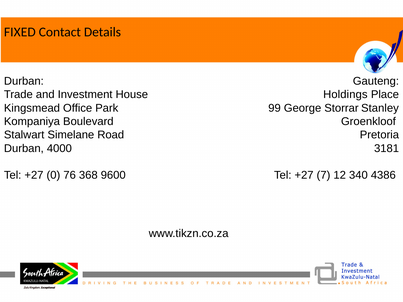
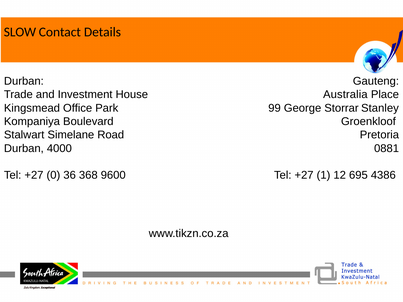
FIXED: FIXED -> SLOW
Holdings: Holdings -> Australia
3181: 3181 -> 0881
76: 76 -> 36
7: 7 -> 1
340: 340 -> 695
